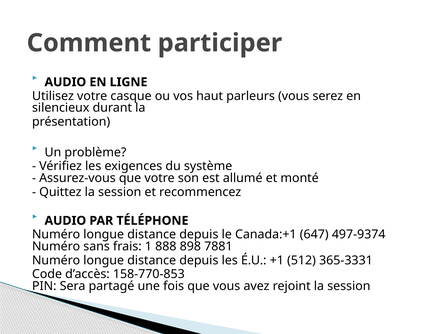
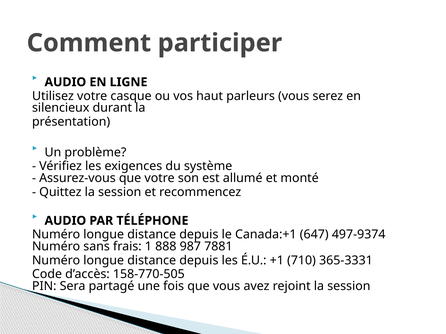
898: 898 -> 987
512: 512 -> 710
158-770-853: 158-770-853 -> 158-770-505
